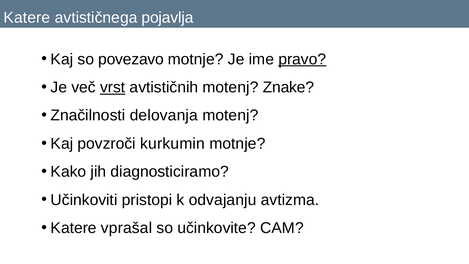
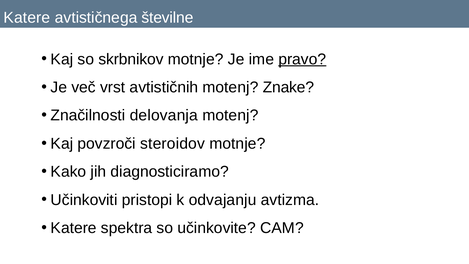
pojavlja: pojavlja -> številne
povezavo: povezavo -> skrbnikov
vrst underline: present -> none
kurkumin: kurkumin -> steroidov
vprašal: vprašal -> spektra
